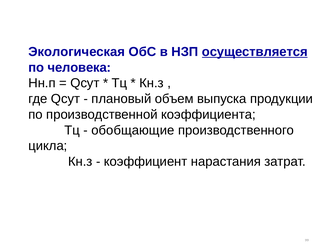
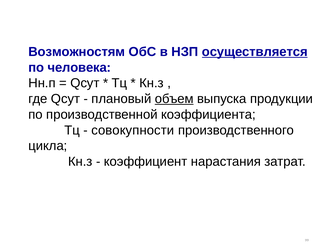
Экологическая: Экологическая -> Возможностям
объем underline: none -> present
обобщающие: обобщающие -> совокупности
